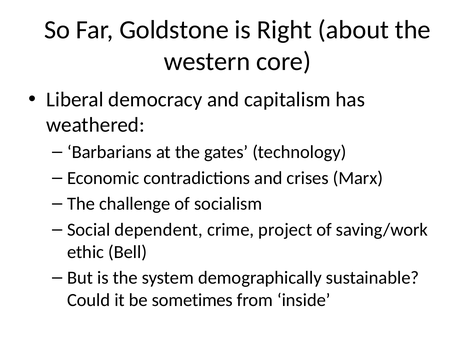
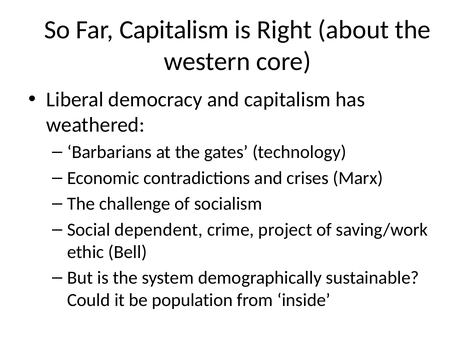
Far Goldstone: Goldstone -> Capitalism
sometimes: sometimes -> population
